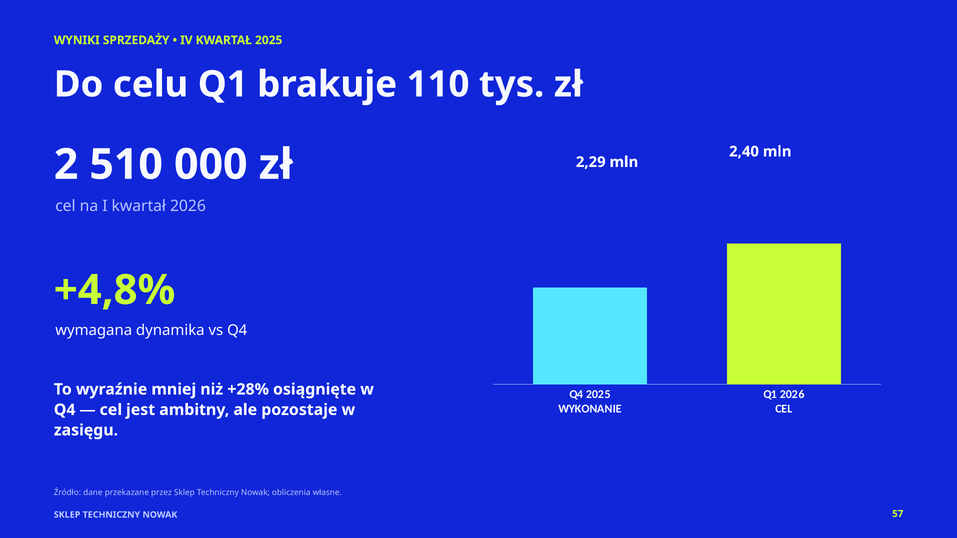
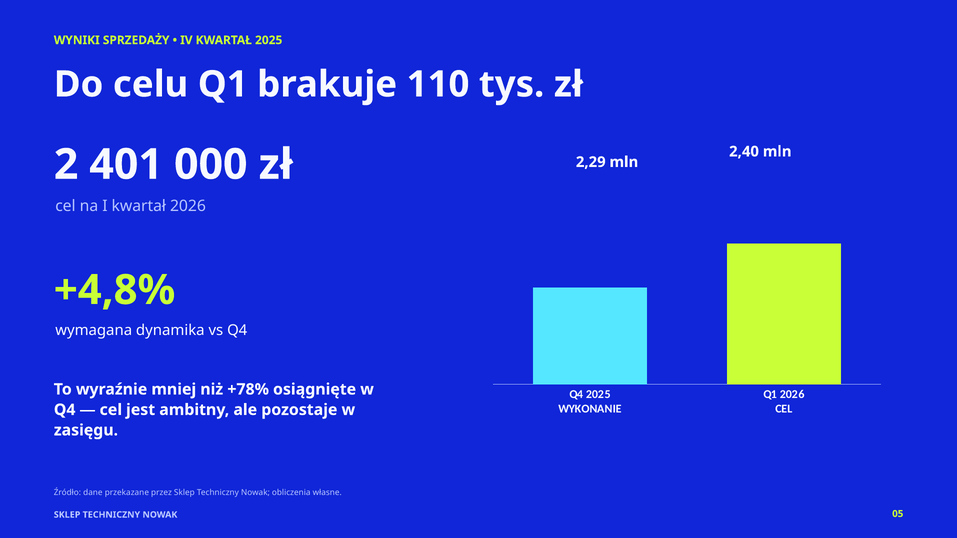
510: 510 -> 401
+28%: +28% -> +78%
57: 57 -> 05
